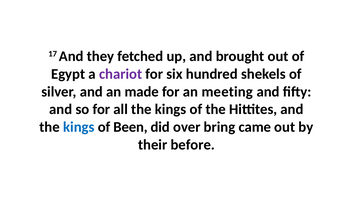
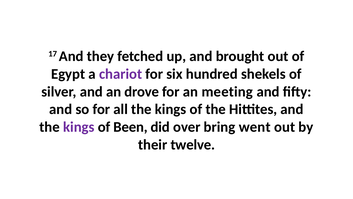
made: made -> drove
kings at (79, 127) colour: blue -> purple
came: came -> went
before: before -> twelve
